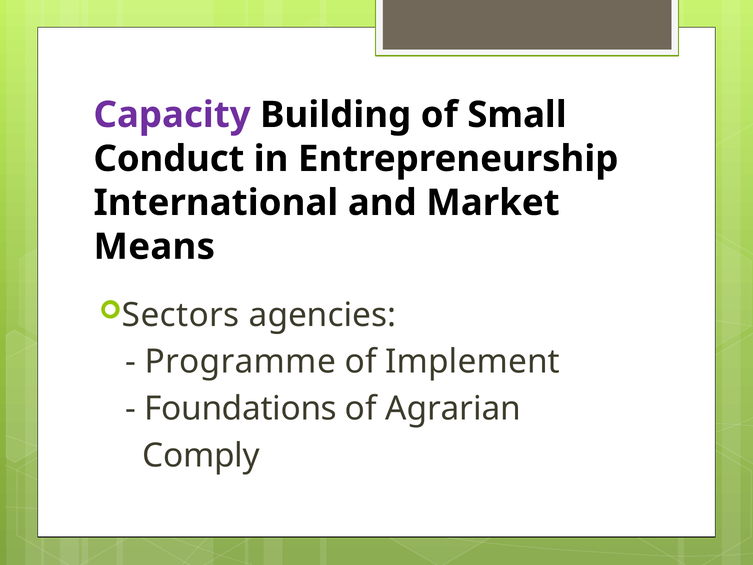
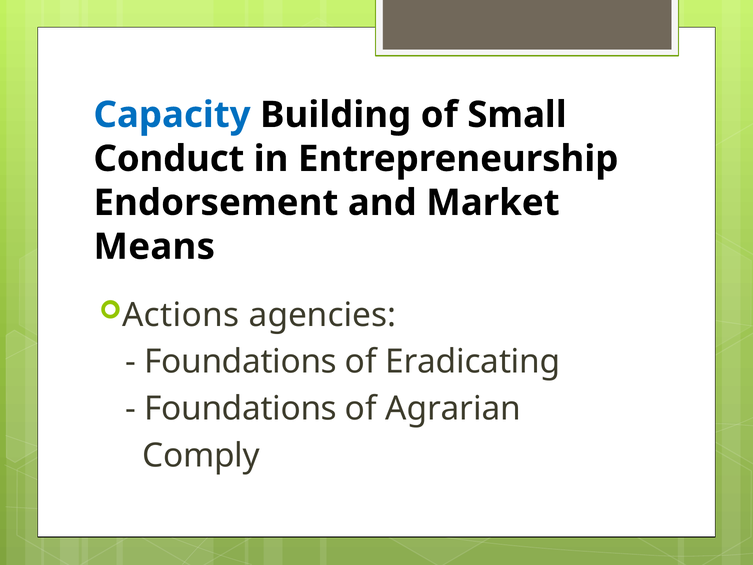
Capacity colour: purple -> blue
International: International -> Endorsement
Sectors: Sectors -> Actions
Programme at (240, 362): Programme -> Foundations
Implement: Implement -> Eradicating
